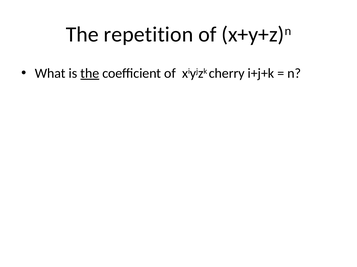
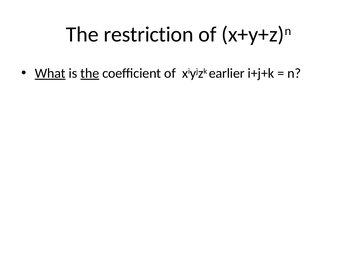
repetition: repetition -> restriction
What underline: none -> present
cherry: cherry -> earlier
